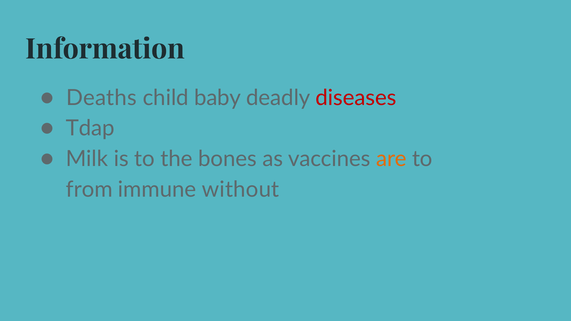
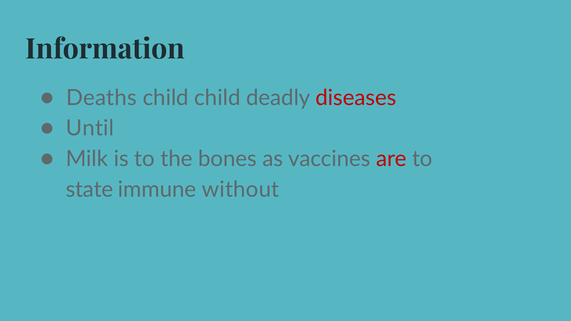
child baby: baby -> child
Tdap: Tdap -> Until
are colour: orange -> red
from: from -> state
